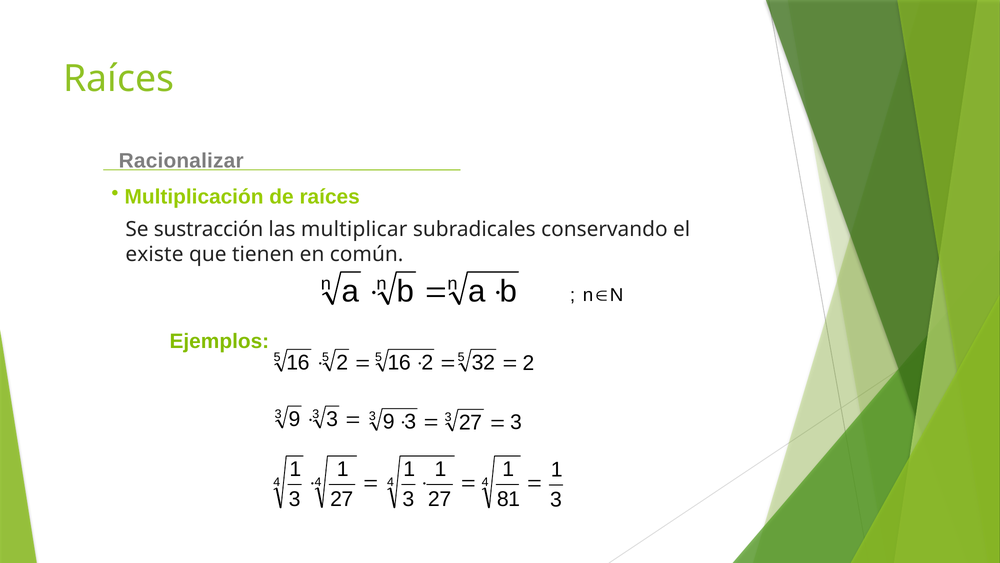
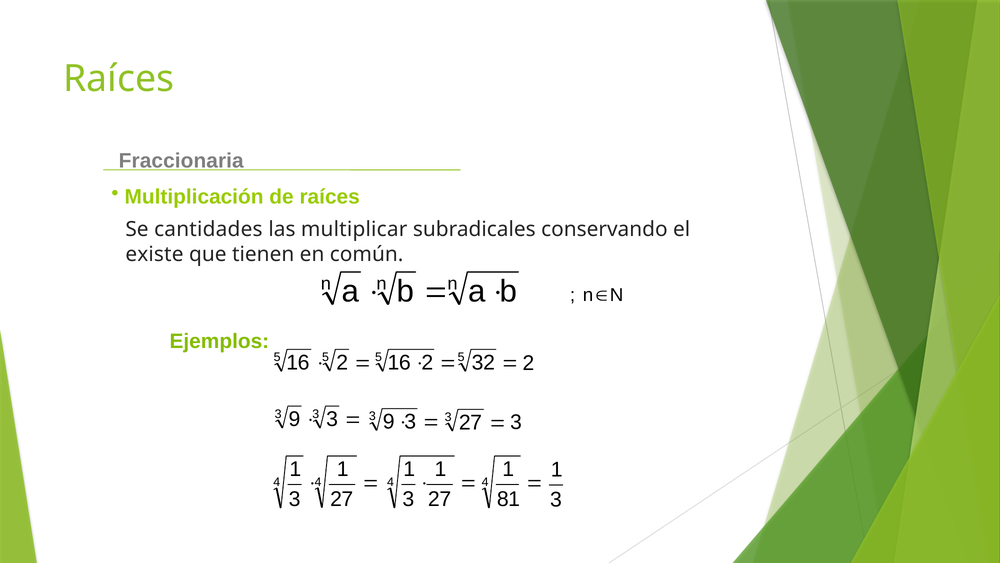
Racionalizar: Racionalizar -> Fraccionaria
sustracción: sustracción -> cantidades
